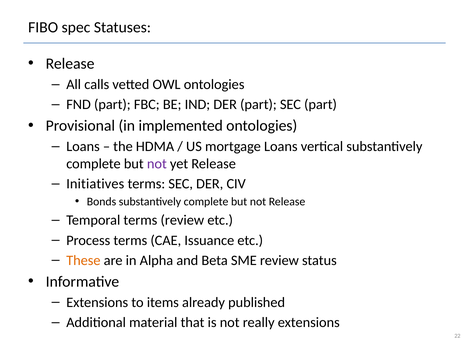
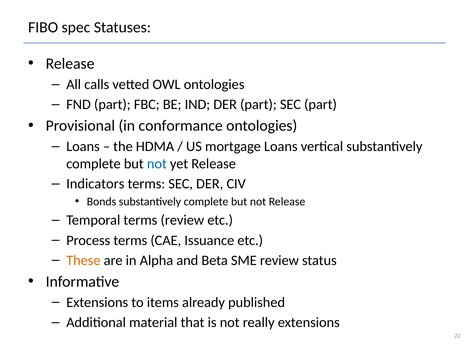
implemented: implemented -> conformance
not at (157, 164) colour: purple -> blue
Initiatives: Initiatives -> Indicators
